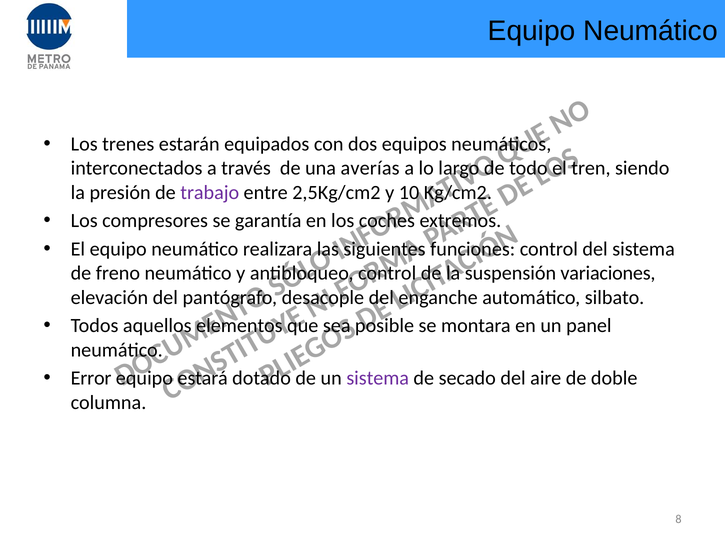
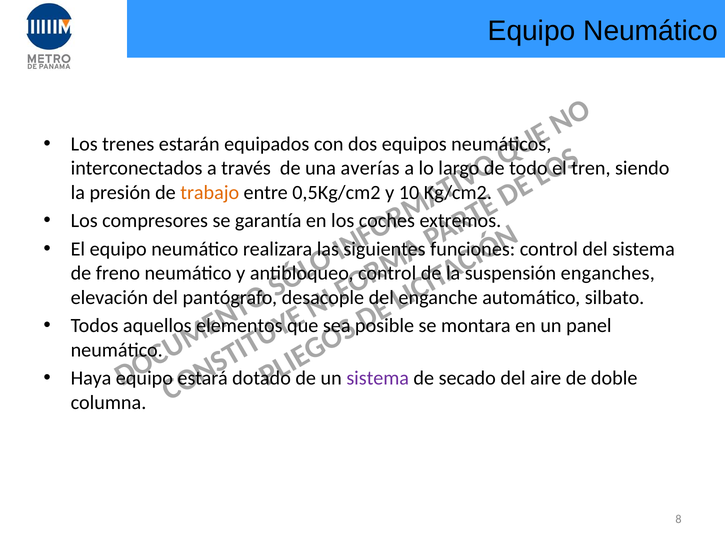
trabajo colour: purple -> orange
2,5Kg/cm2: 2,5Kg/cm2 -> 0,5Kg/cm2
variaciones: variaciones -> enganches
Error: Error -> Haya
